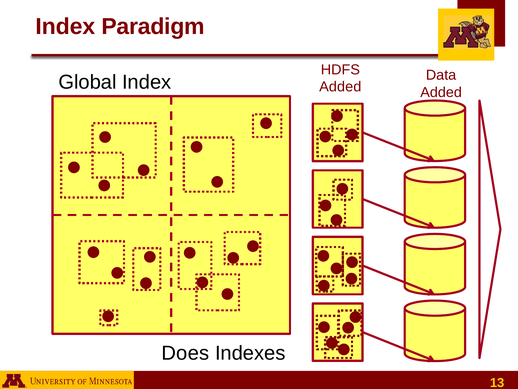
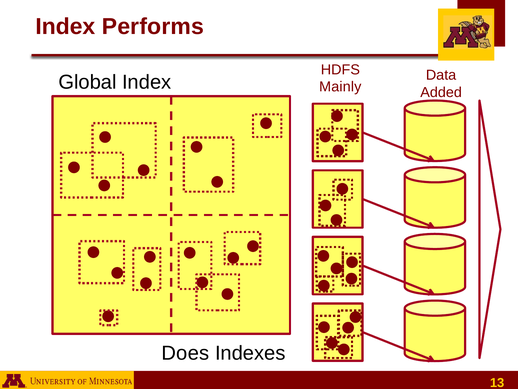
Paradigm: Paradigm -> Performs
Added at (340, 87): Added -> Mainly
